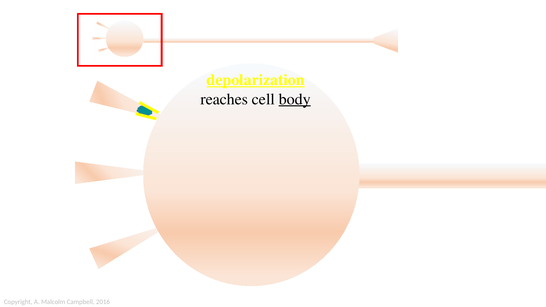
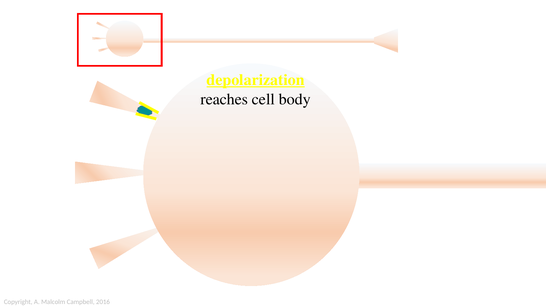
body underline: present -> none
